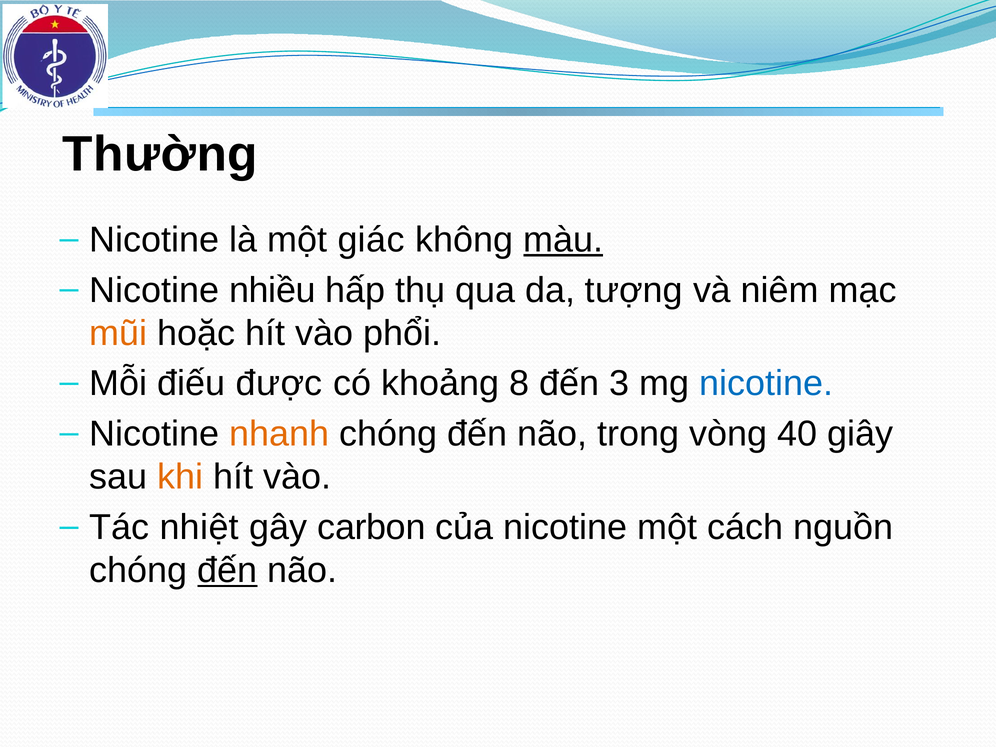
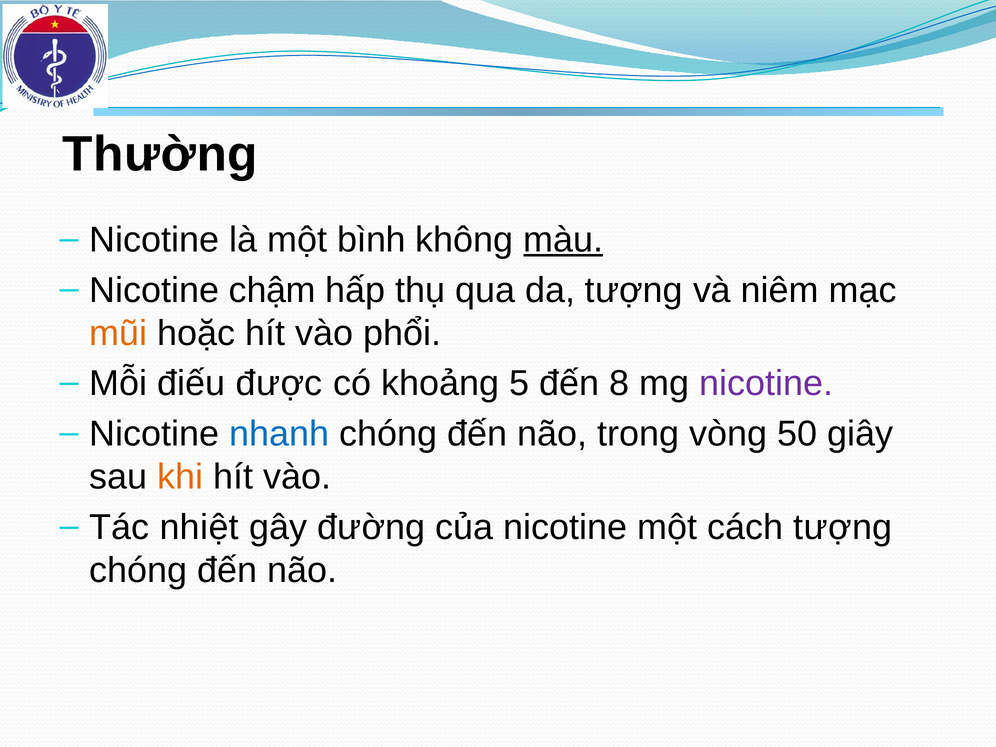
giác: giác -> bình
nhiều: nhiều -> chậm
8: 8 -> 5
3: 3 -> 8
nicotine at (766, 384) colour: blue -> purple
nhanh colour: orange -> blue
40: 40 -> 50
carbon: carbon -> đường
cách nguồn: nguồn -> tượng
đến at (227, 570) underline: present -> none
